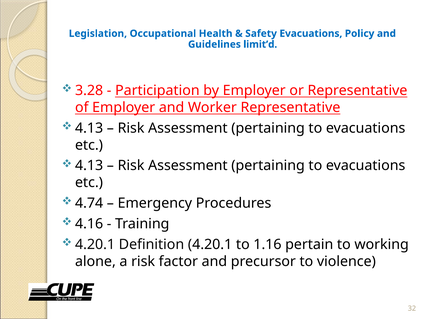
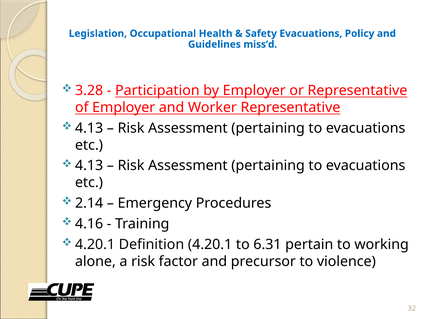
limit’d: limit’d -> miss’d
4.74: 4.74 -> 2.14
1.16: 1.16 -> 6.31
